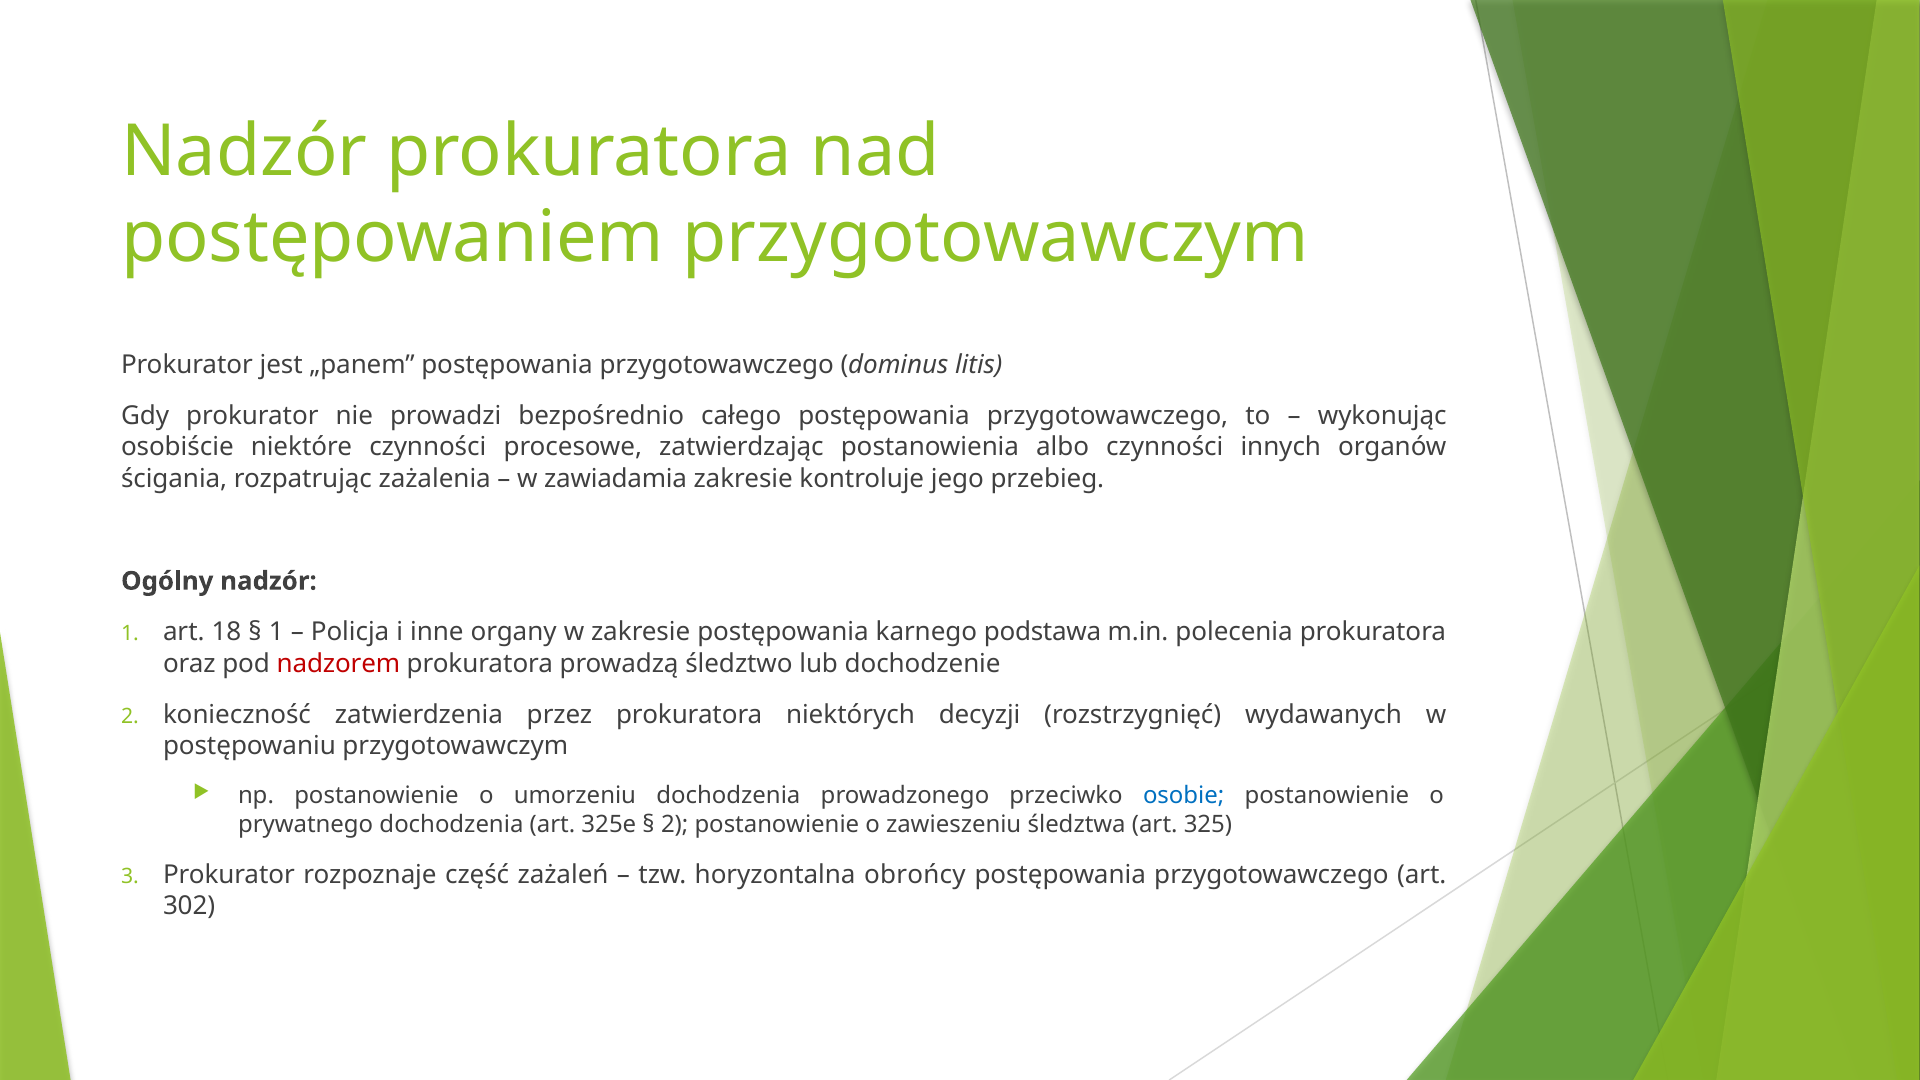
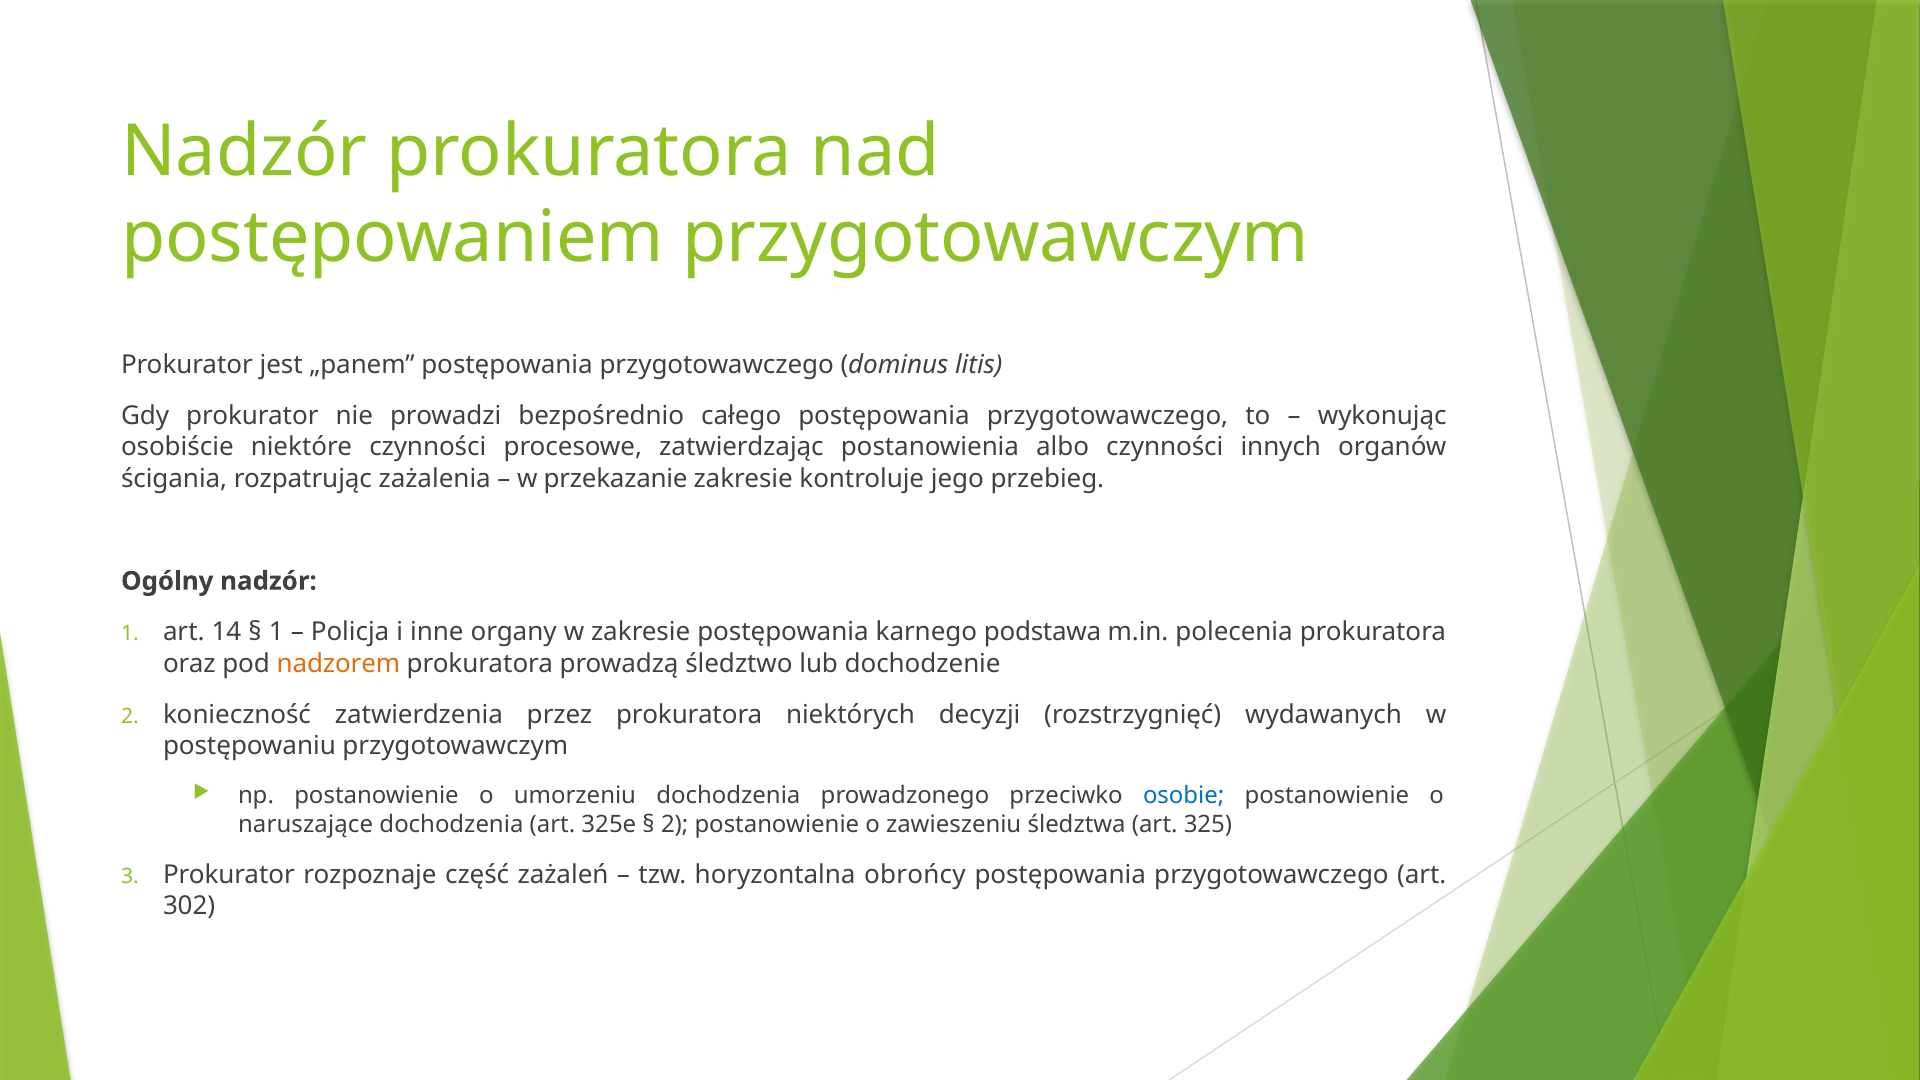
zawiadamia: zawiadamia -> przekazanie
18: 18 -> 14
nadzorem colour: red -> orange
prywatnego: prywatnego -> naruszające
